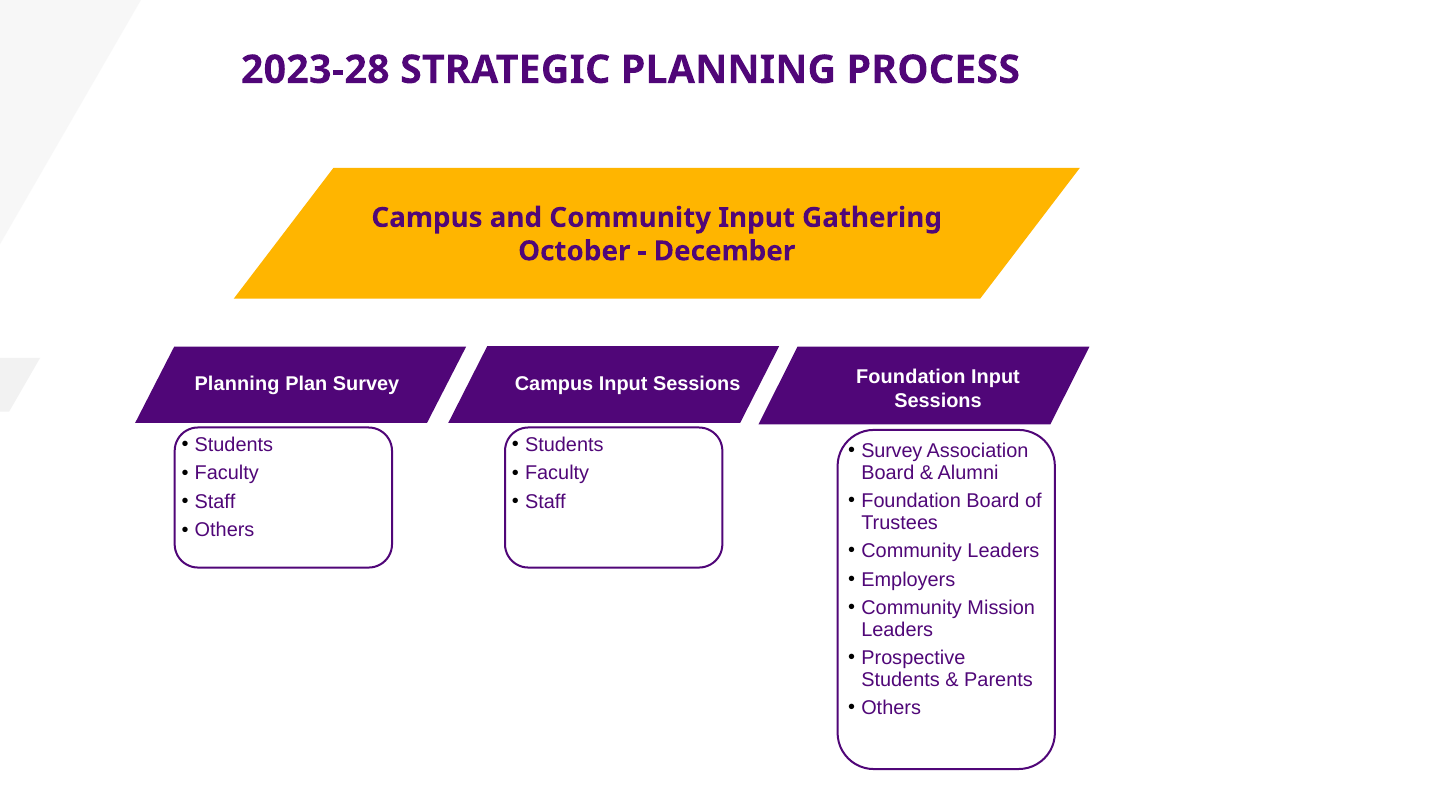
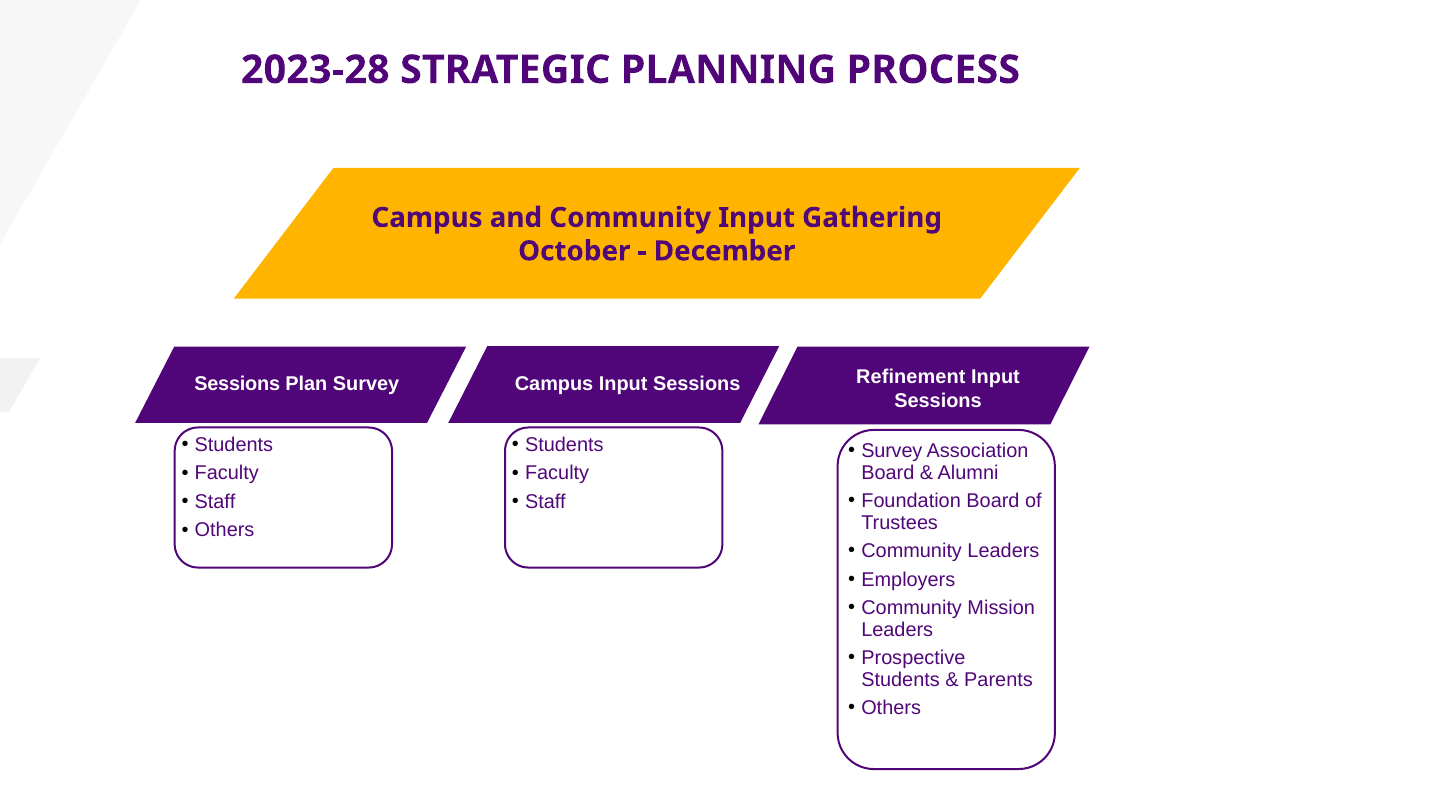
Planning at (237, 384): Planning -> Sessions
Sessions Foundation: Foundation -> Refinement
